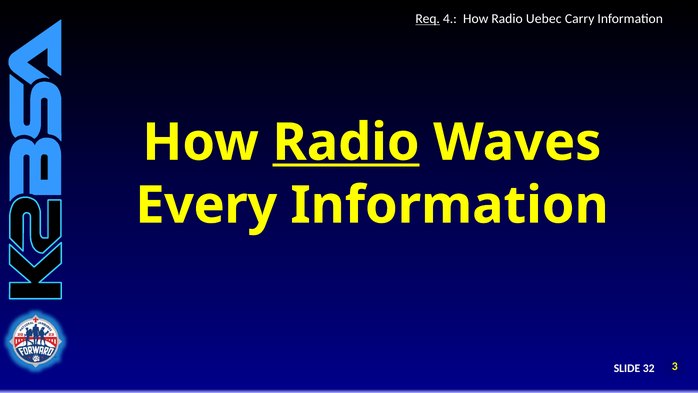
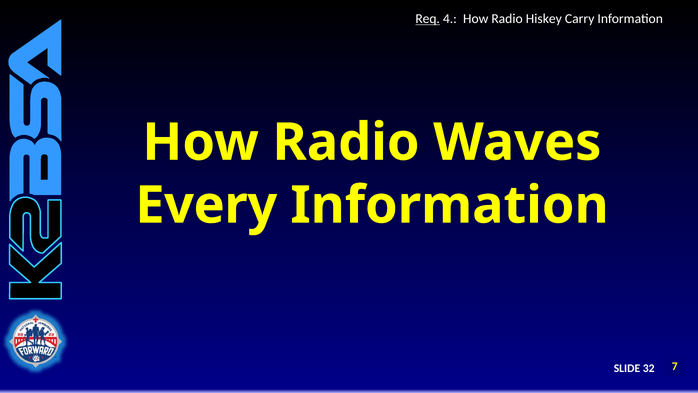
Uebec: Uebec -> Hiskey
Radio at (346, 142) underline: present -> none
3: 3 -> 7
